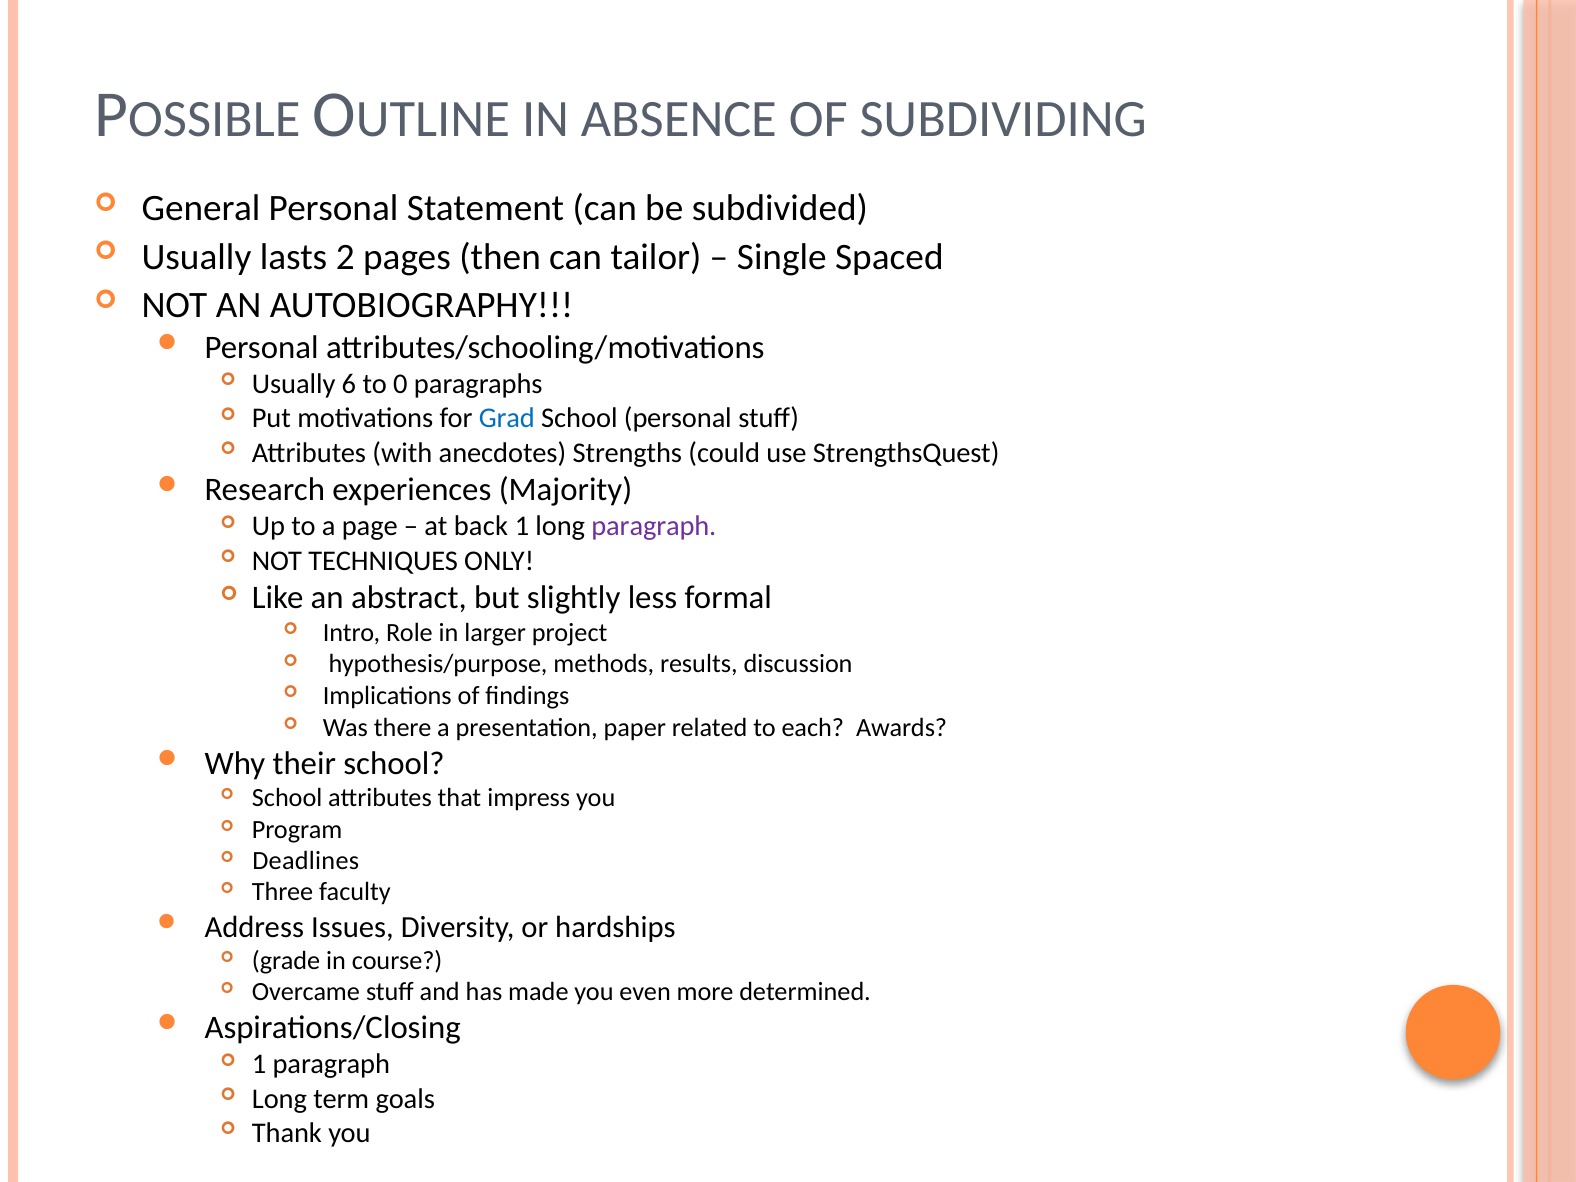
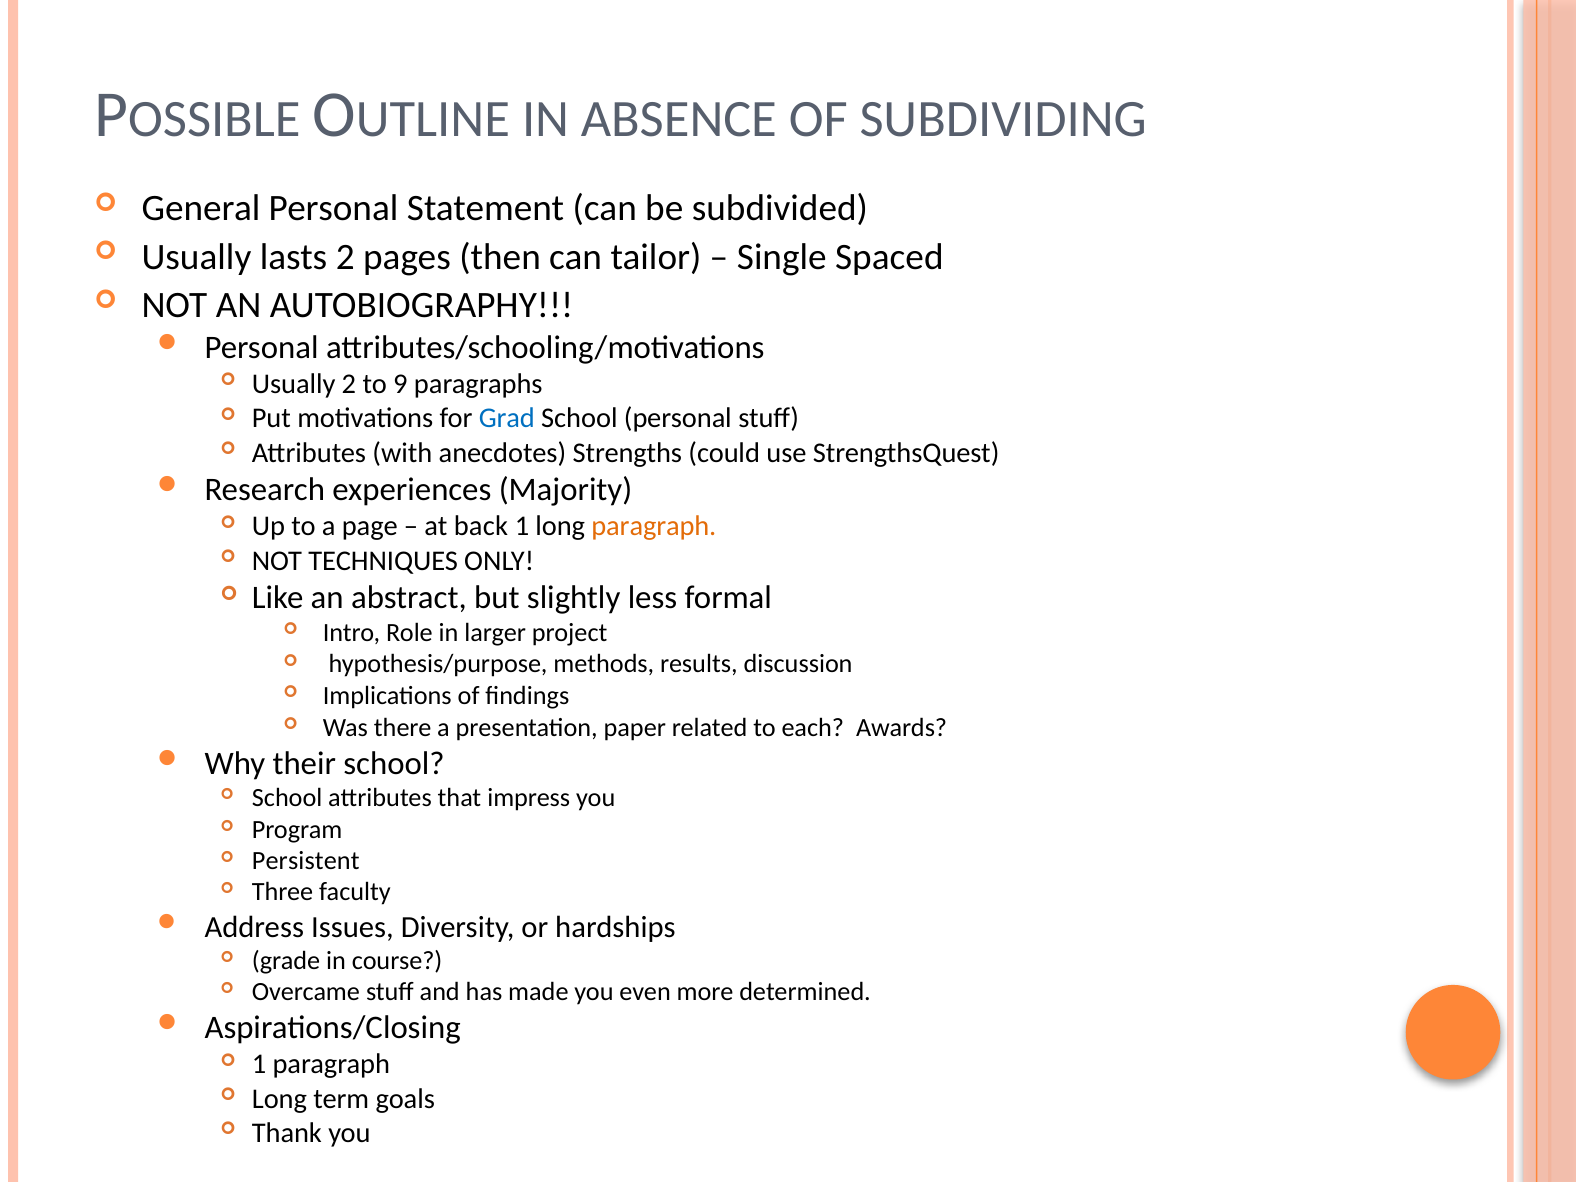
Usually 6: 6 -> 2
0: 0 -> 9
paragraph at (654, 527) colour: purple -> orange
Deadlines: Deadlines -> Persistent
